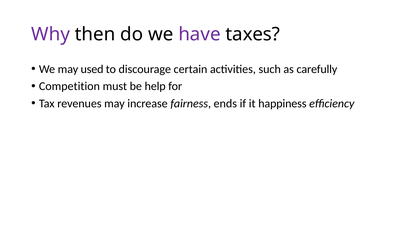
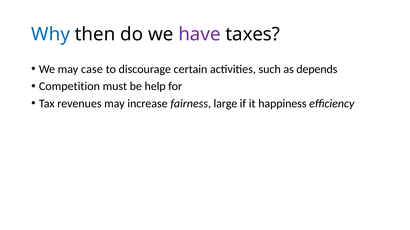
Why colour: purple -> blue
used: used -> case
carefully: carefully -> depends
ends: ends -> large
